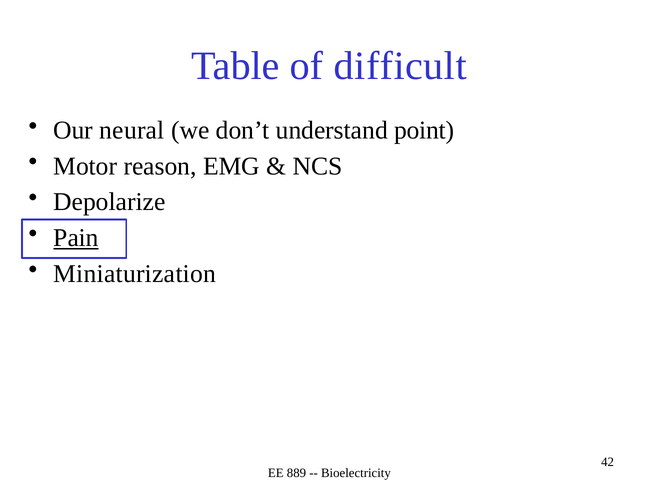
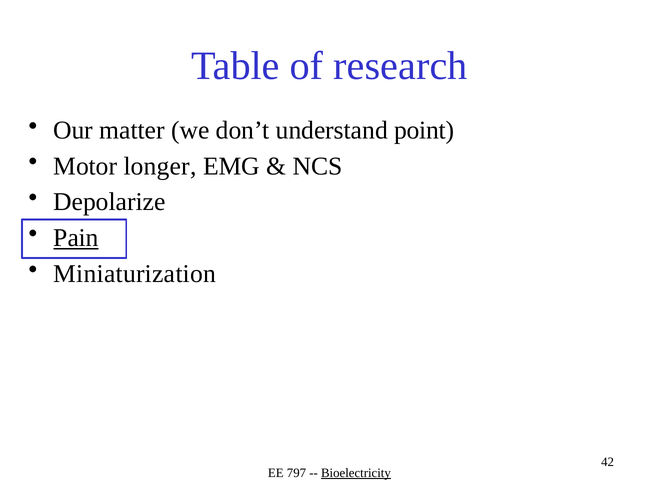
difficult: difficult -> research
neural: neural -> matter
reason: reason -> longer
889: 889 -> 797
Bioelectricity underline: none -> present
